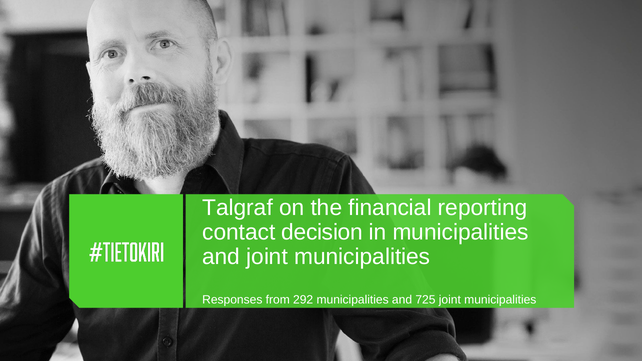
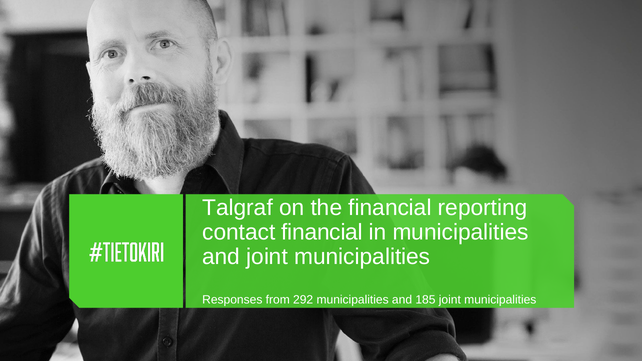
contact decision: decision -> financial
725: 725 -> 185
